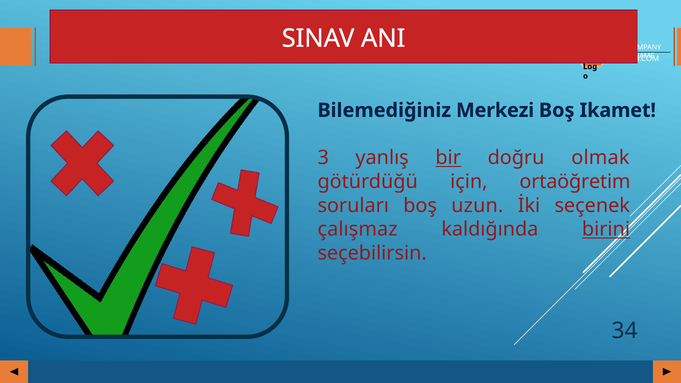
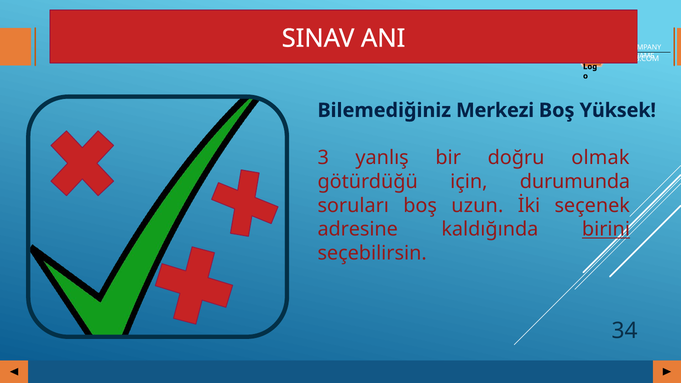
Ikamet: Ikamet -> Yüksek
bir underline: present -> none
ortaöğretim: ortaöğretim -> durumunda
çalışmaz: çalışmaz -> adresine
